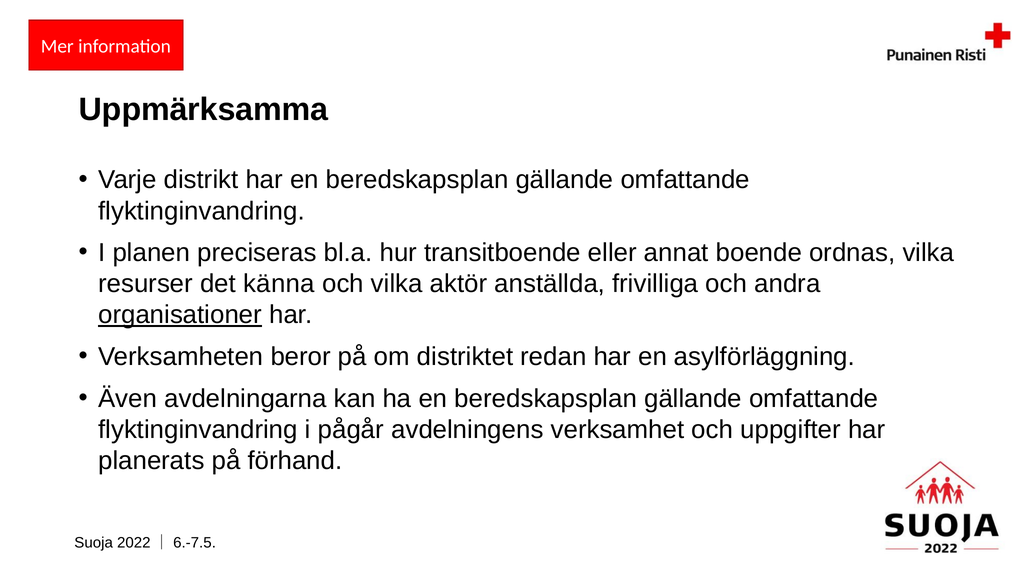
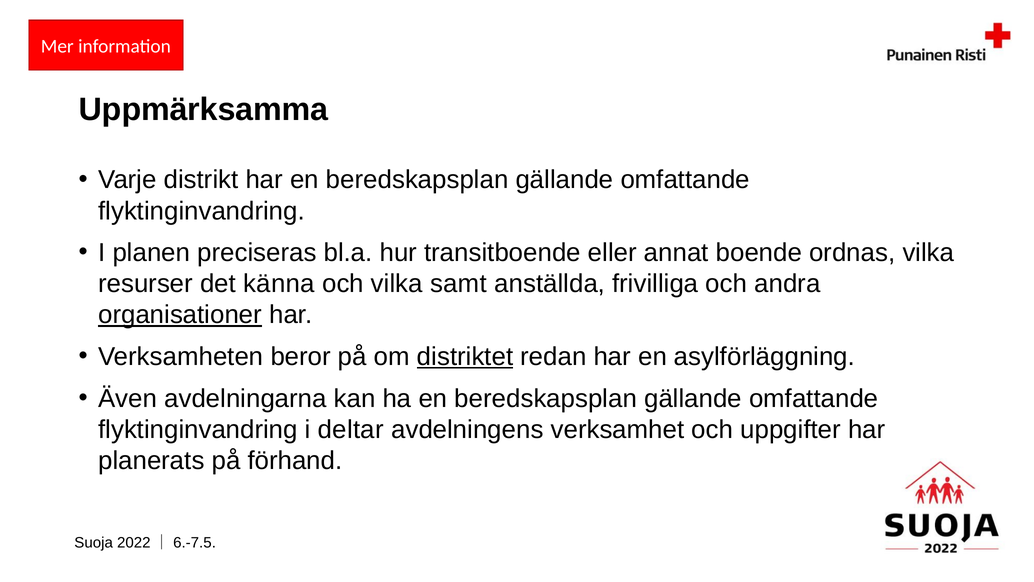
aktör: aktör -> samt
distriktet underline: none -> present
pågår: pågår -> deltar
